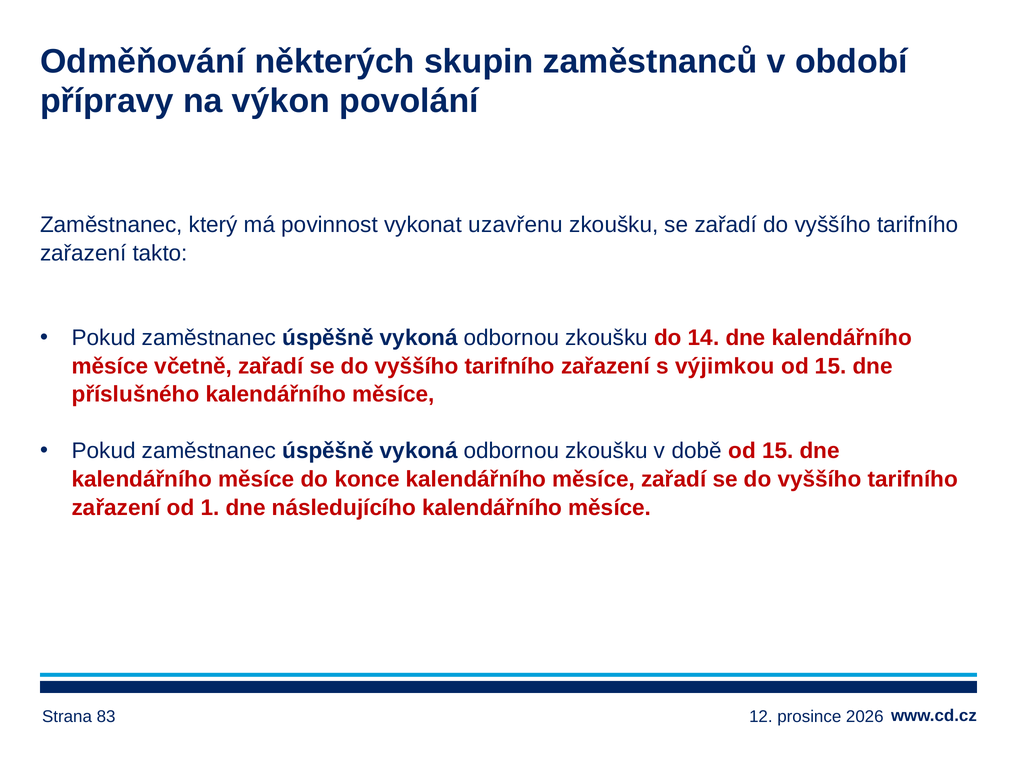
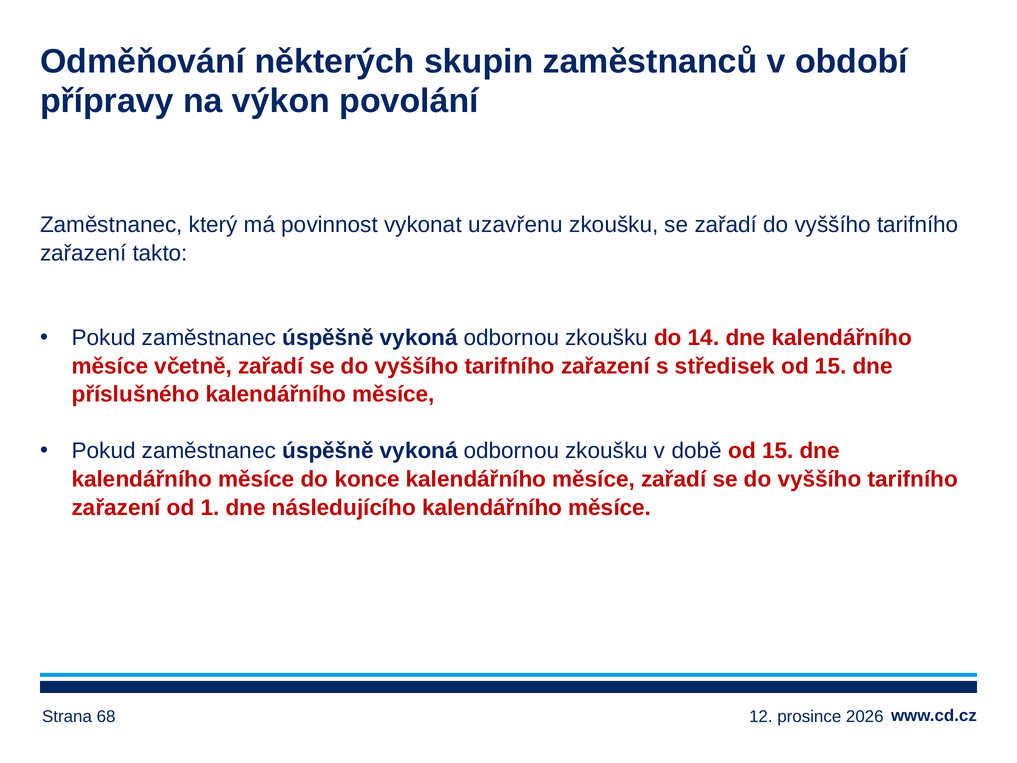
výjimkou: výjimkou -> středisek
83: 83 -> 68
